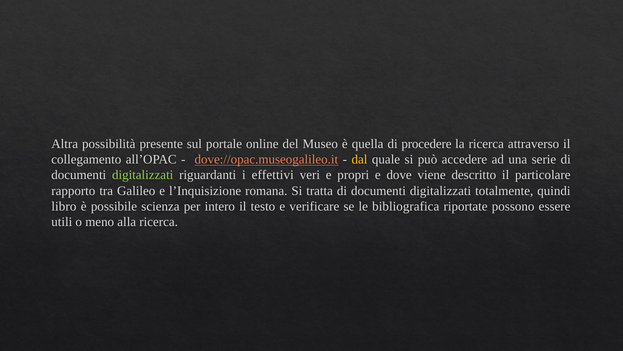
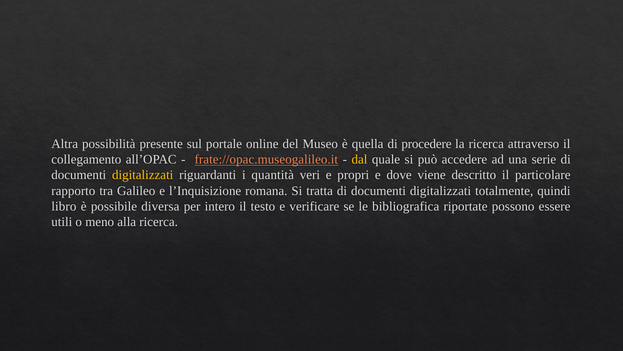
dove://opac.museogalileo.it: dove://opac.museogalileo.it -> frate://opac.museogalileo.it
digitalizzati at (143, 175) colour: light green -> yellow
effettivi: effettivi -> quantità
scienza: scienza -> diversa
